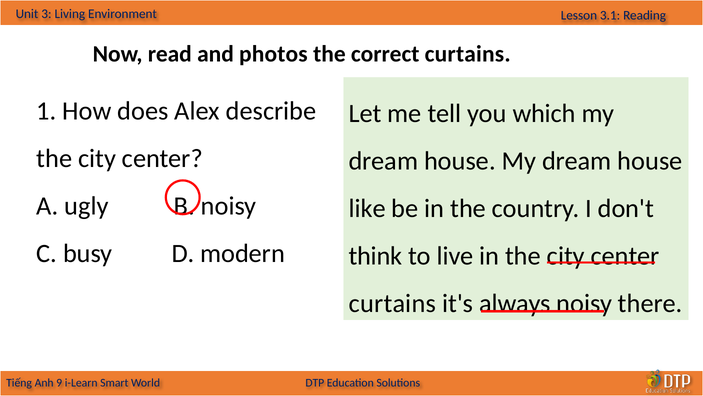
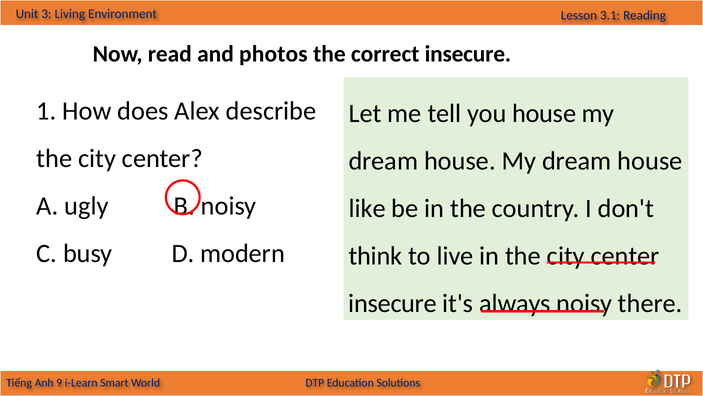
correct curtains: curtains -> insecure
you which: which -> house
curtains at (392, 303): curtains -> insecure
